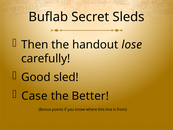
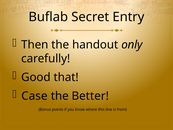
Sleds: Sleds -> Entry
lose: lose -> only
sled: sled -> that
